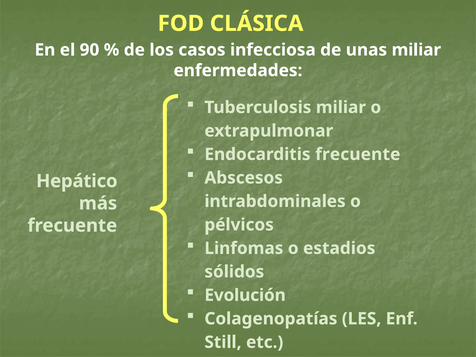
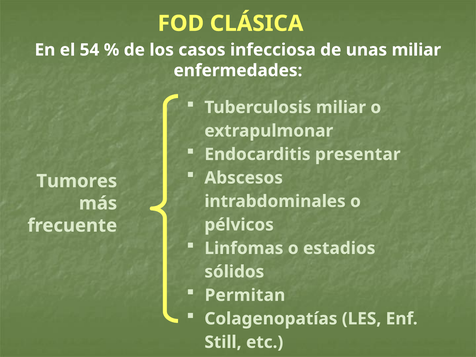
90: 90 -> 54
Endocarditis frecuente: frecuente -> presentar
Hepático: Hepático -> Tumores
Evolución: Evolución -> Permitan
